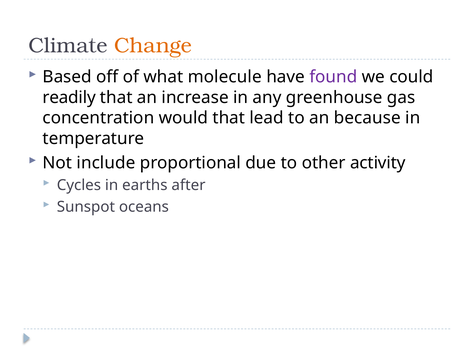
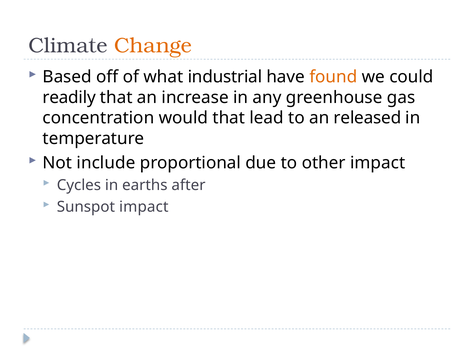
molecule: molecule -> industrial
found colour: purple -> orange
because: because -> released
other activity: activity -> impact
Sunspot oceans: oceans -> impact
